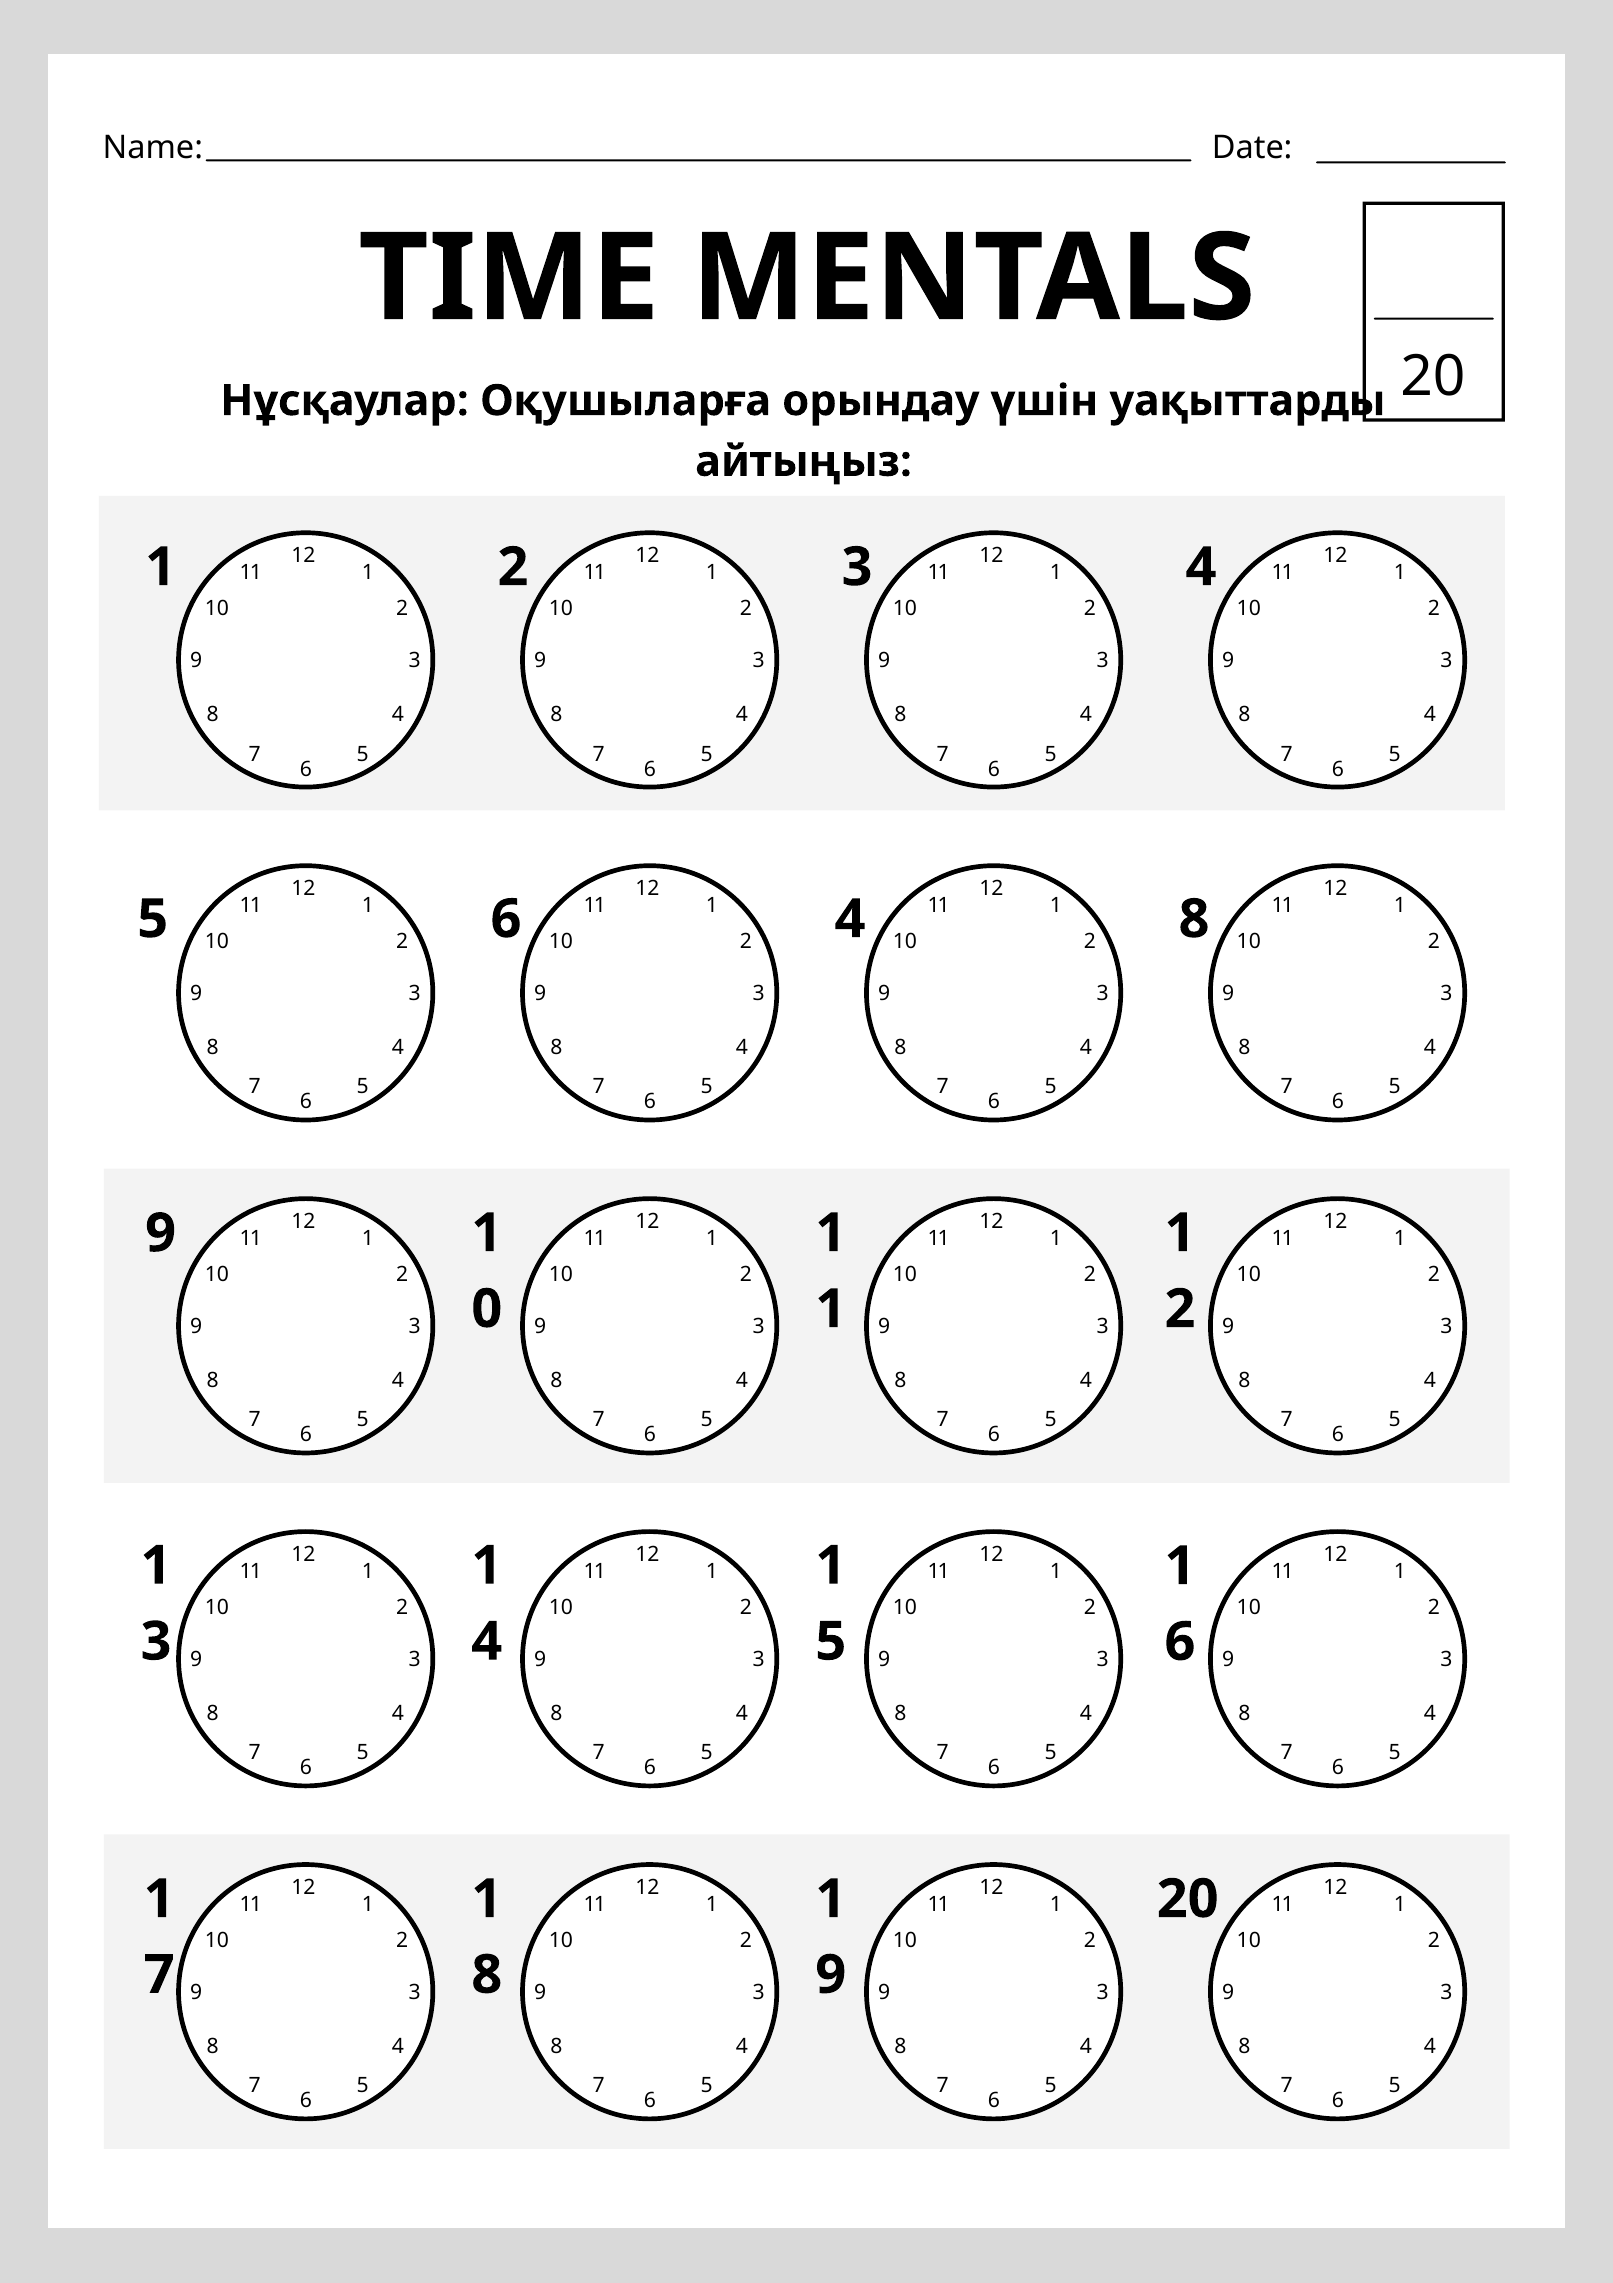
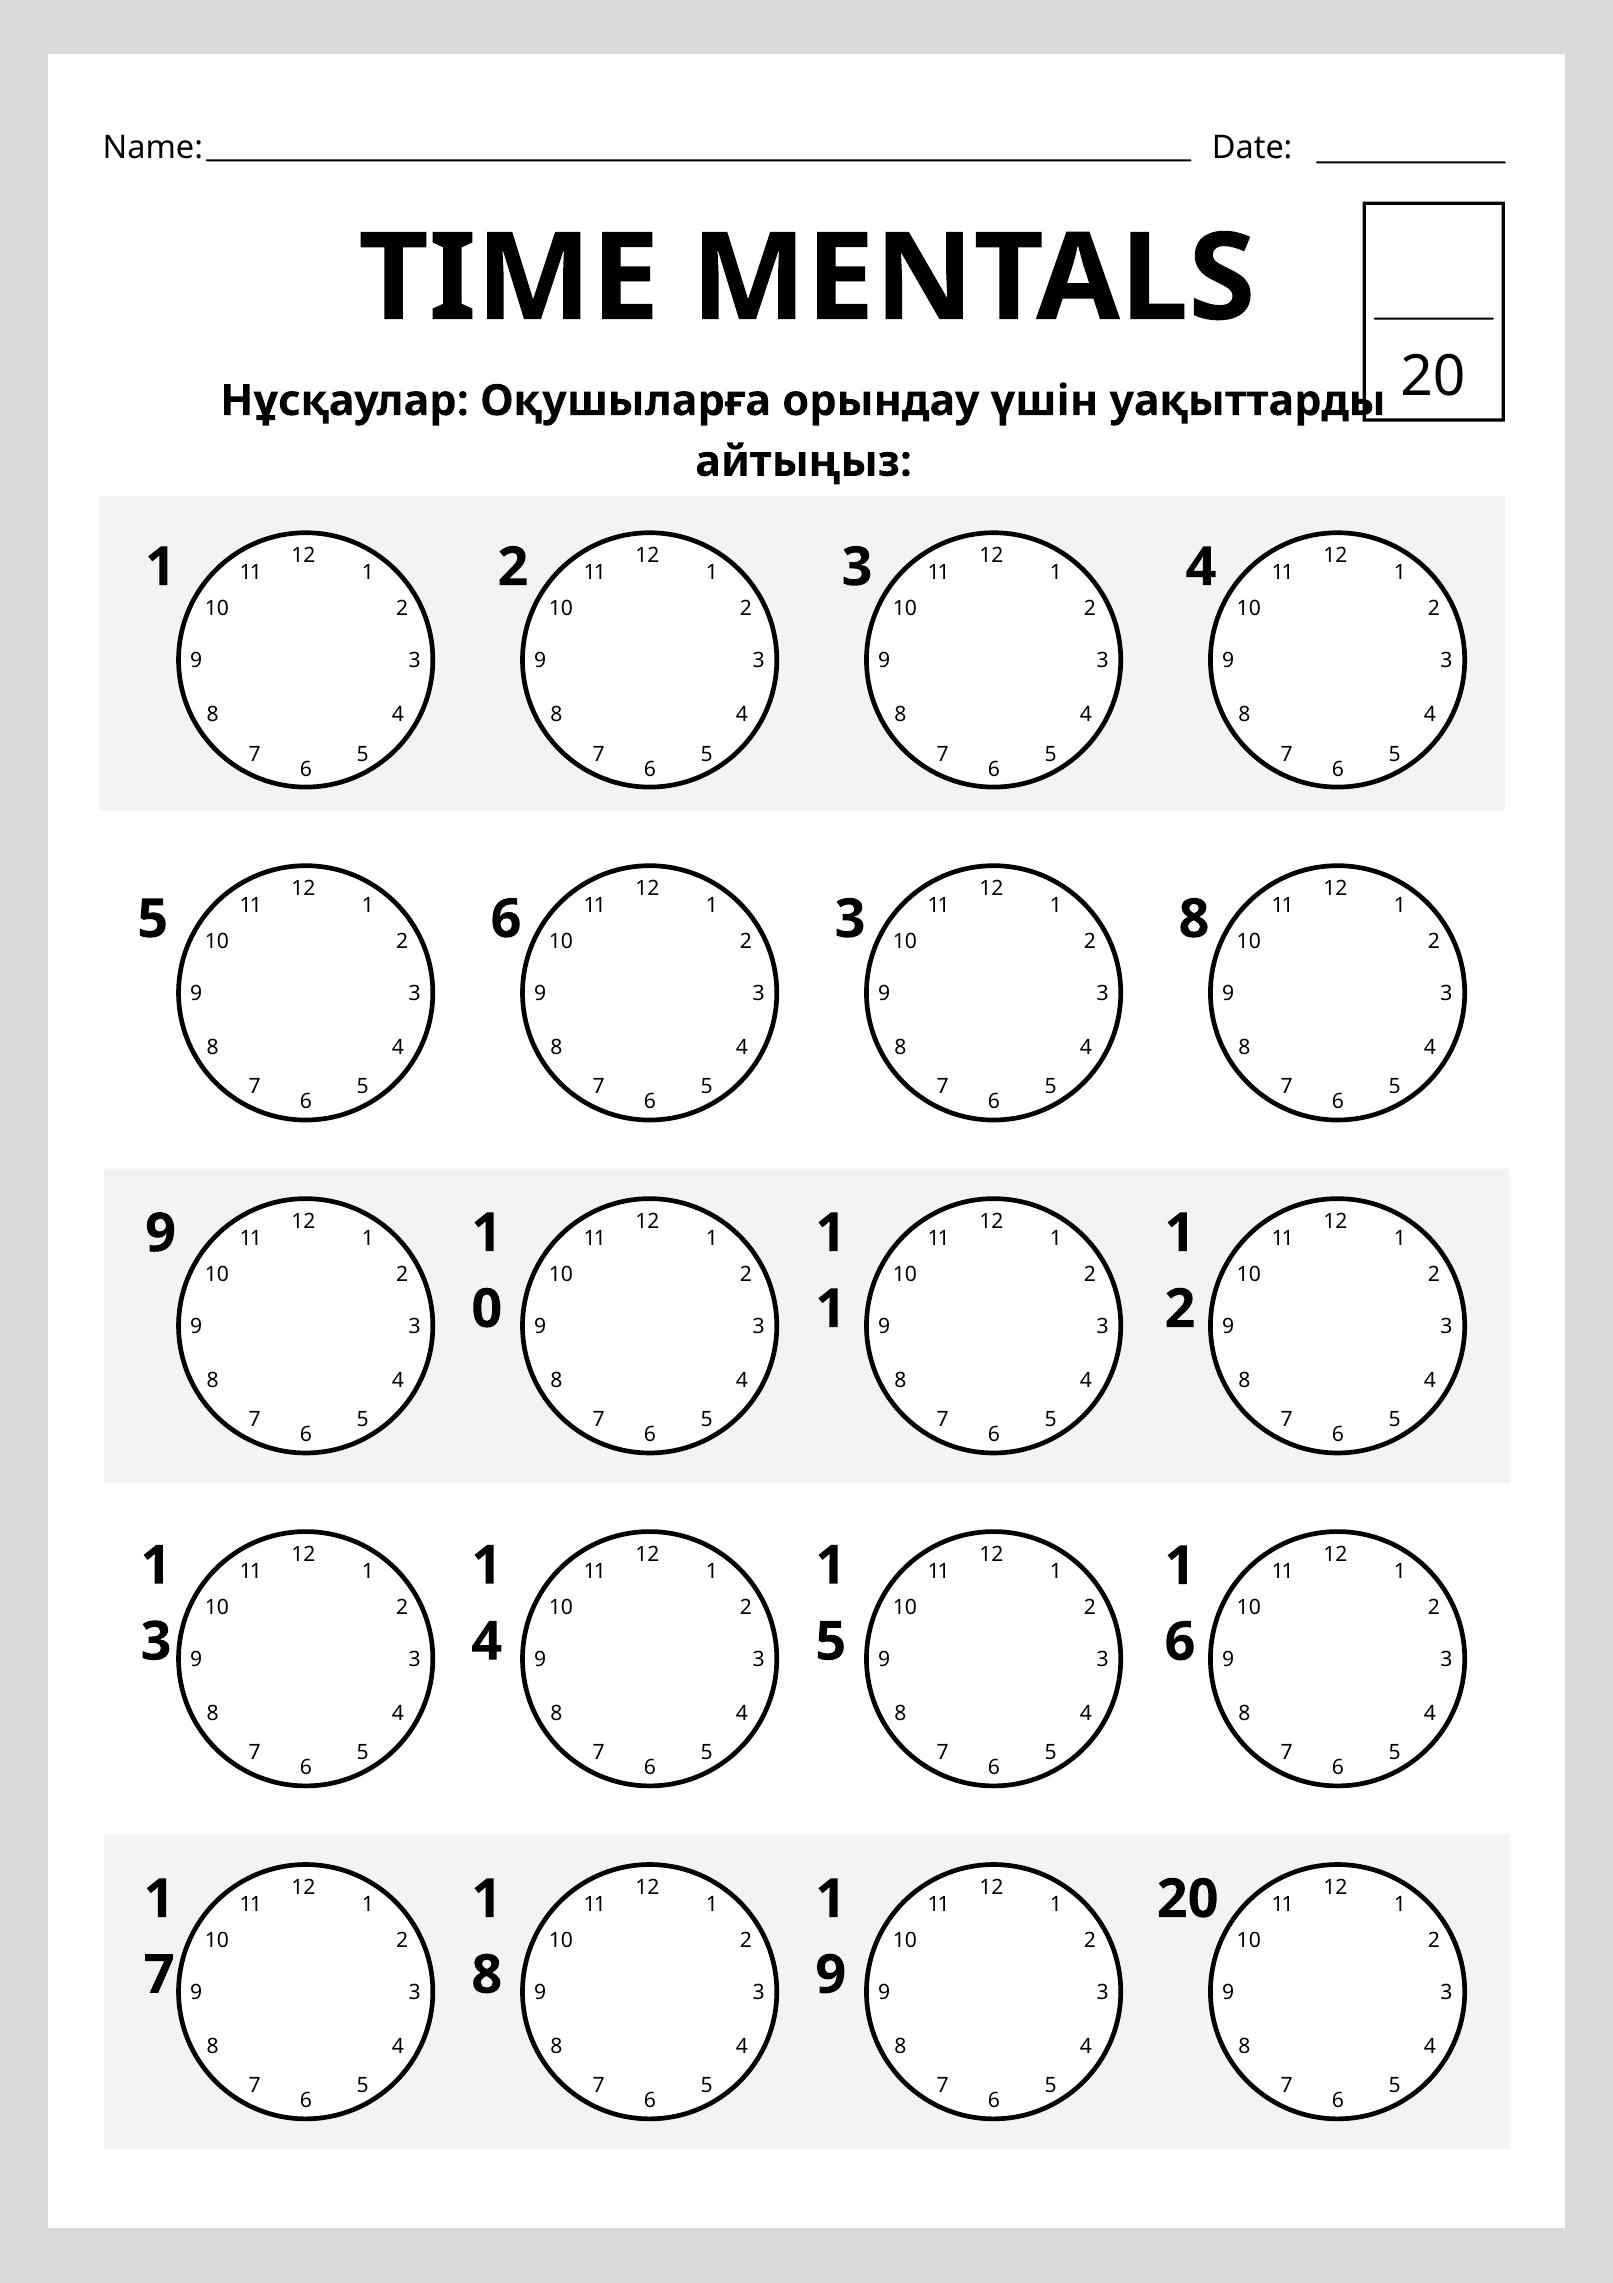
5 6 4: 4 -> 3
